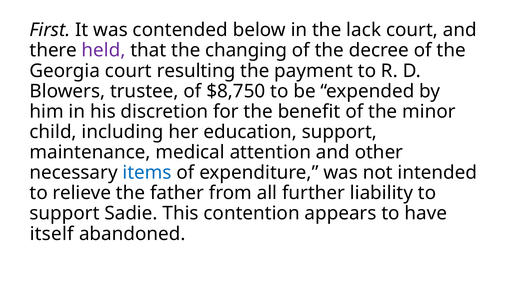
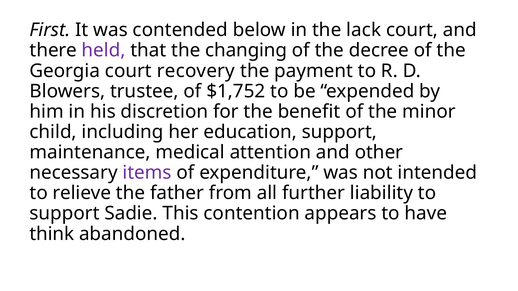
resulting: resulting -> recovery
$8,750: $8,750 -> $1,752
items colour: blue -> purple
itself: itself -> think
